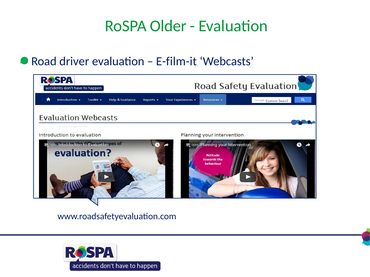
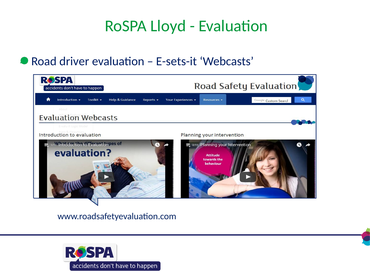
Older: Older -> Lloyd
E-film-it: E-film-it -> E-sets-it
